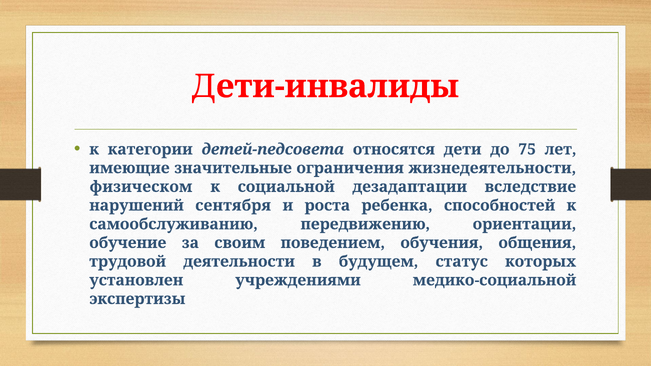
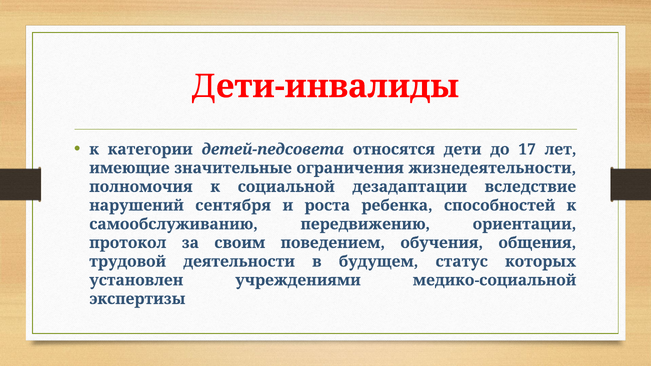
75: 75 -> 17
физическом: физическом -> полномочия
обучение: обучение -> протокол
